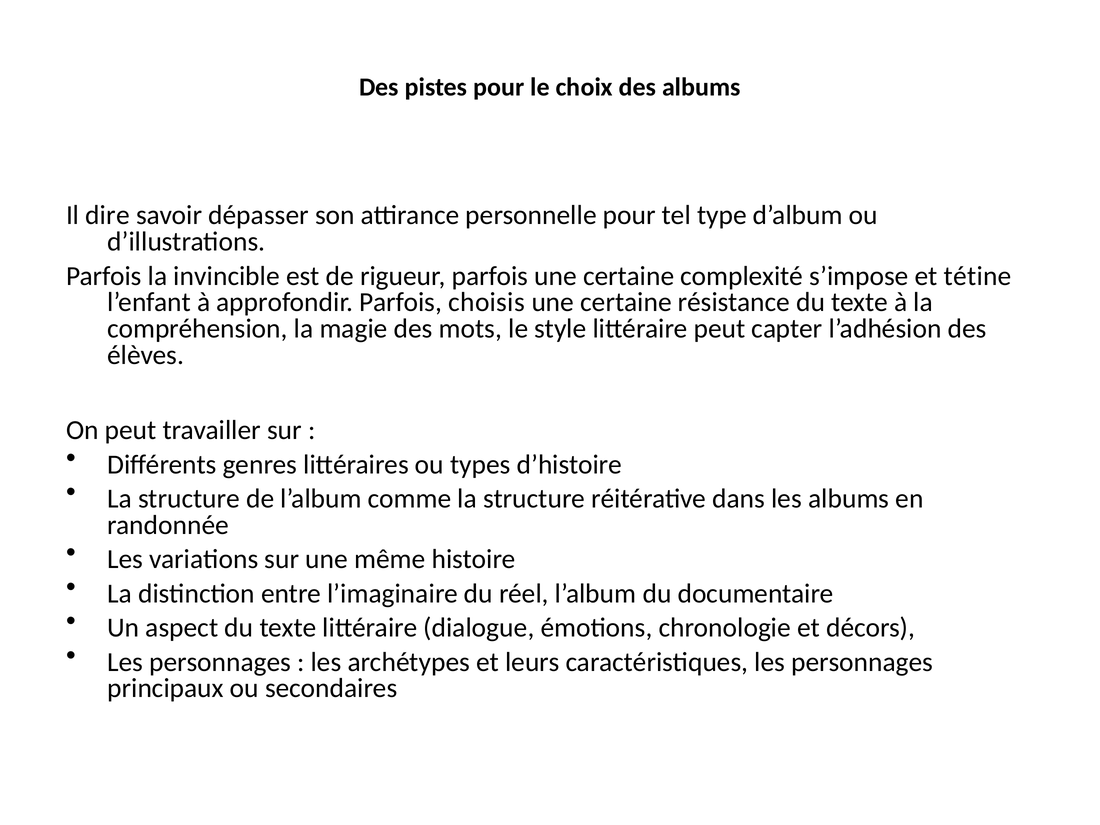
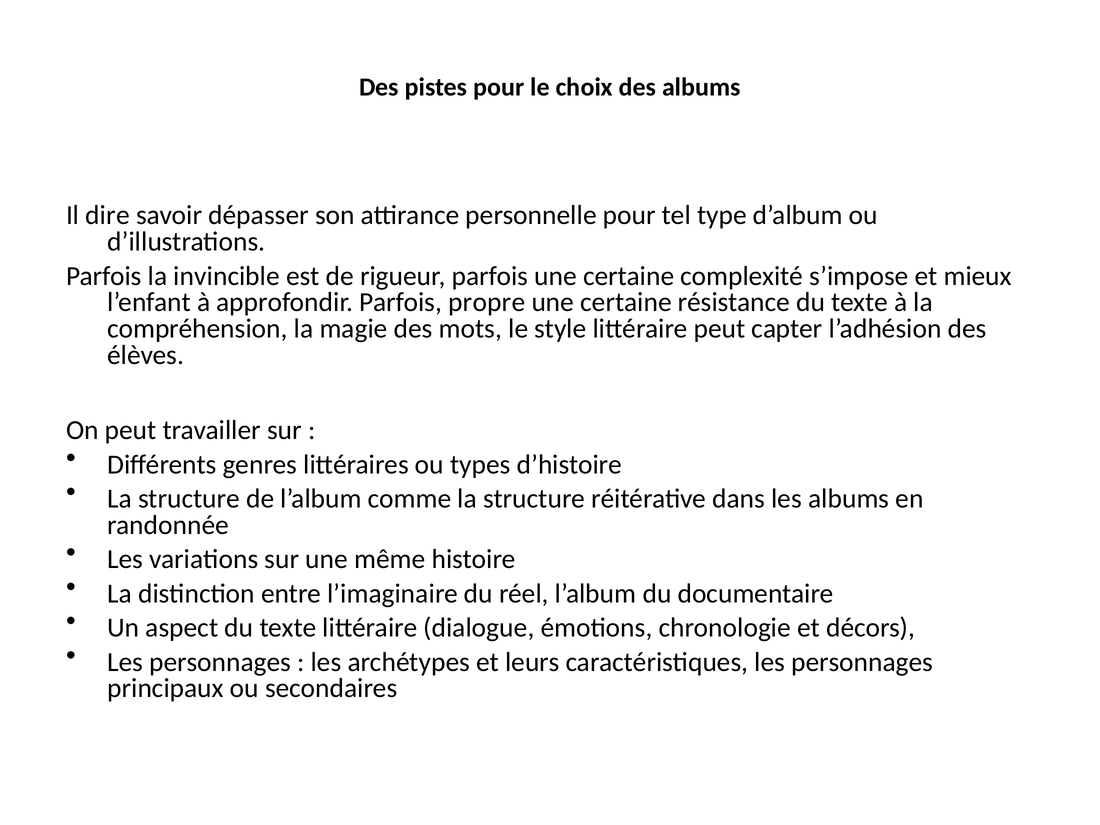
tétine: tétine -> mieux
choisis: choisis -> propre
